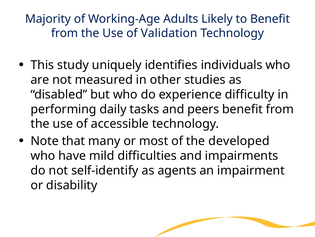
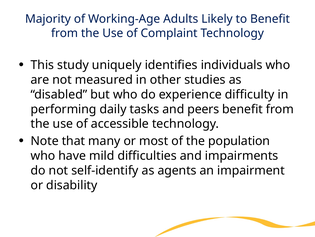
Validation: Validation -> Complaint
developed: developed -> population
